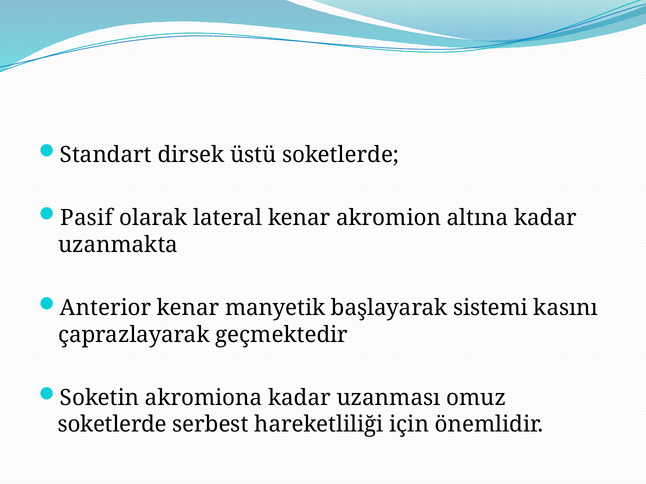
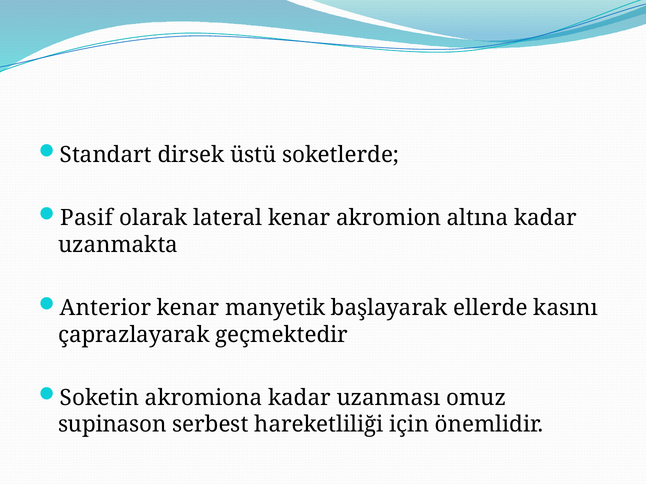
sistemi: sistemi -> ellerde
soketlerde at (112, 425): soketlerde -> supinason
